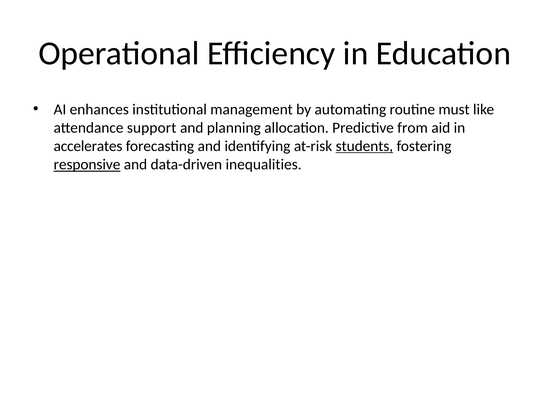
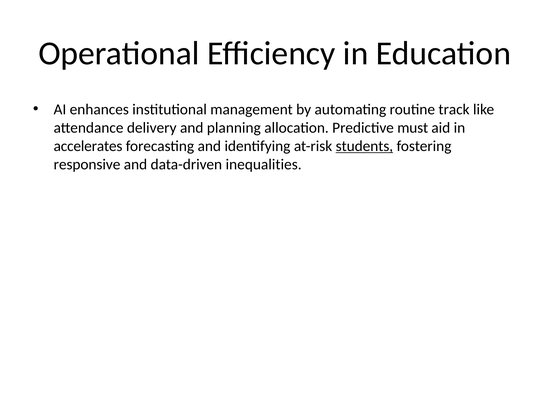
must: must -> track
support: support -> delivery
from: from -> must
responsive underline: present -> none
